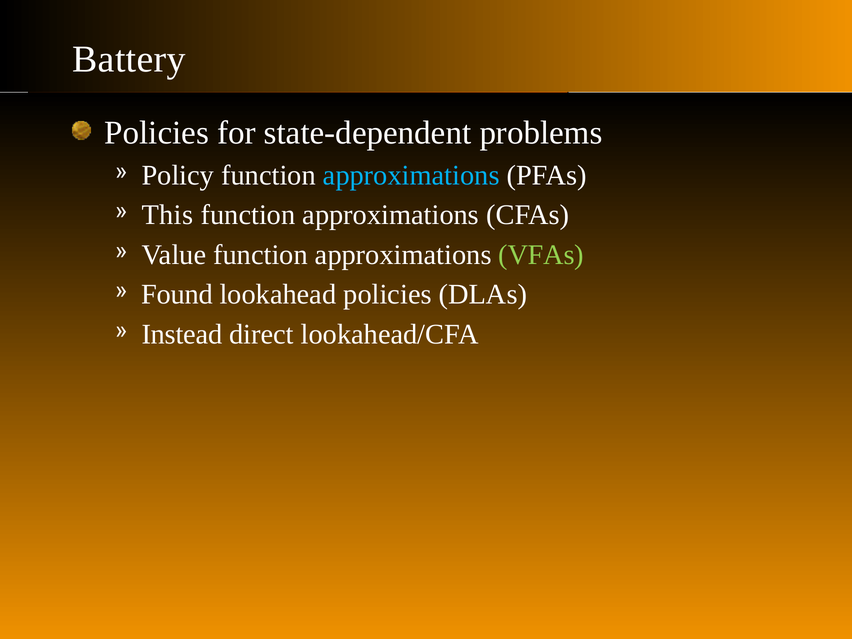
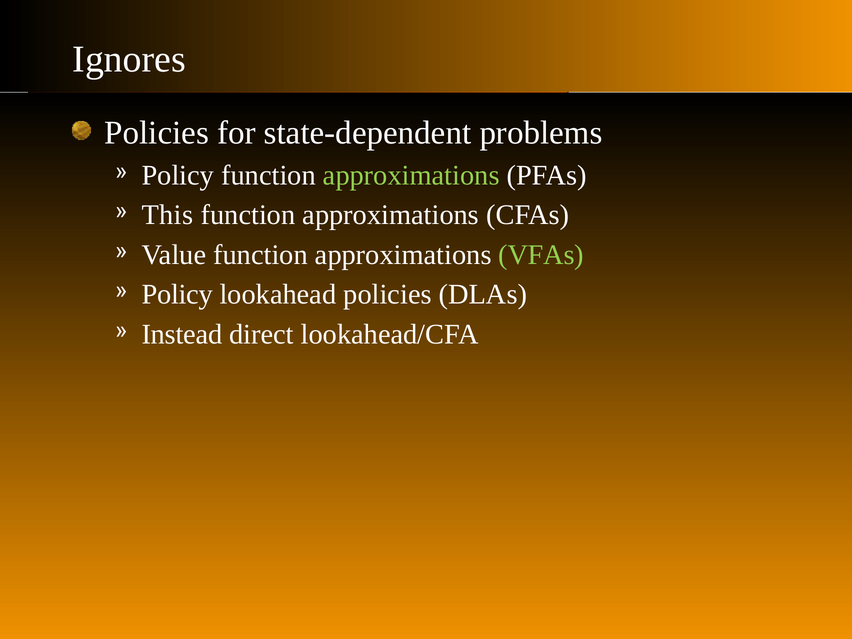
Battery: Battery -> Ignores
approximations at (411, 175) colour: light blue -> light green
Found at (177, 294): Found -> Policy
